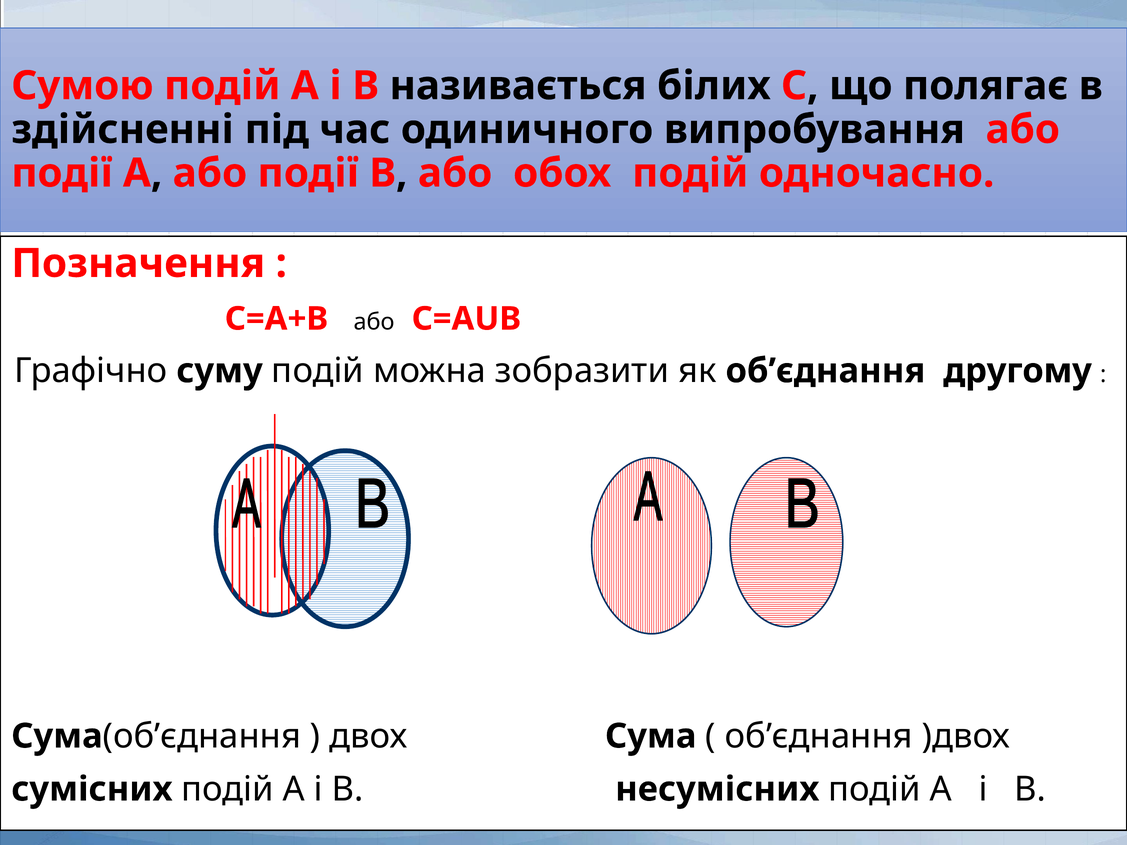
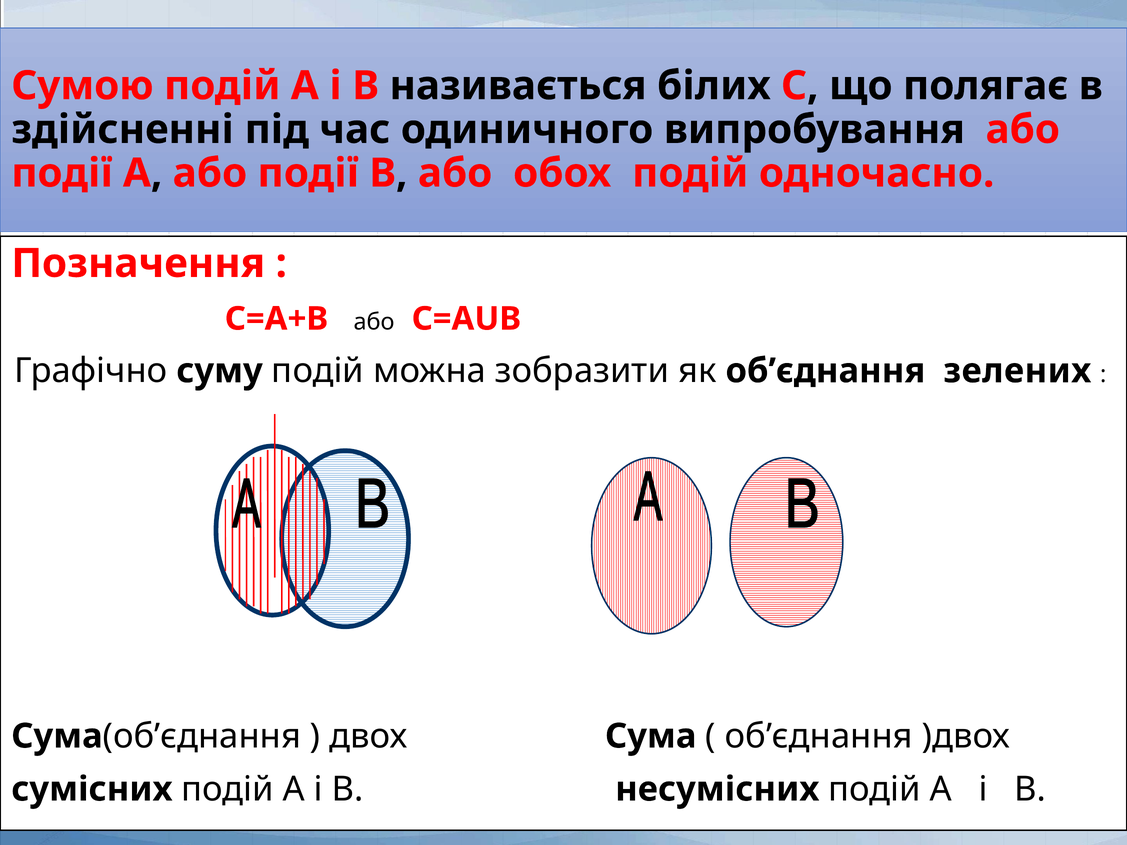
другому: другому -> зелених
